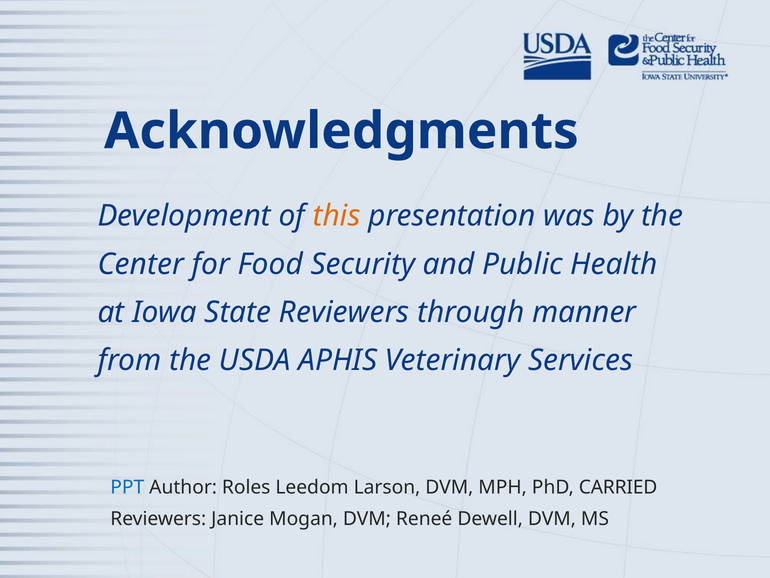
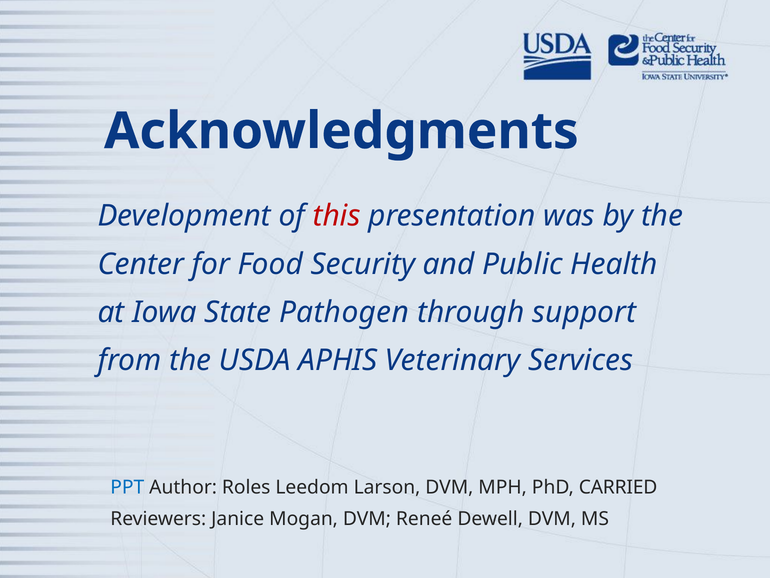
this colour: orange -> red
State Reviewers: Reviewers -> Pathogen
manner: manner -> support
